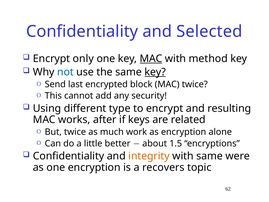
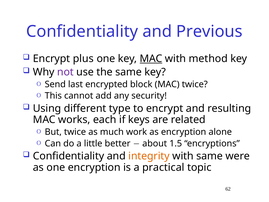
Selected: Selected -> Previous
only: only -> plus
not colour: blue -> purple
key at (155, 72) underline: present -> none
after: after -> each
recovers: recovers -> practical
